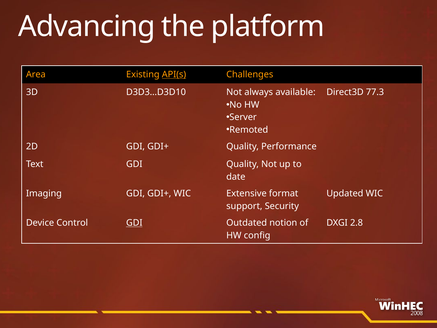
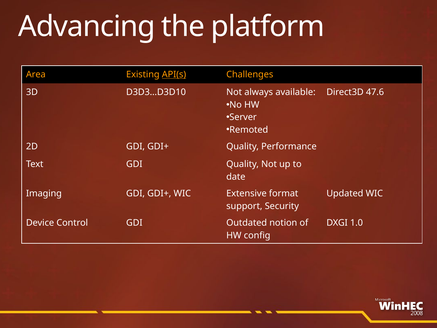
77.3: 77.3 -> 47.6
GDI at (134, 223) underline: present -> none
2.8: 2.8 -> 1.0
